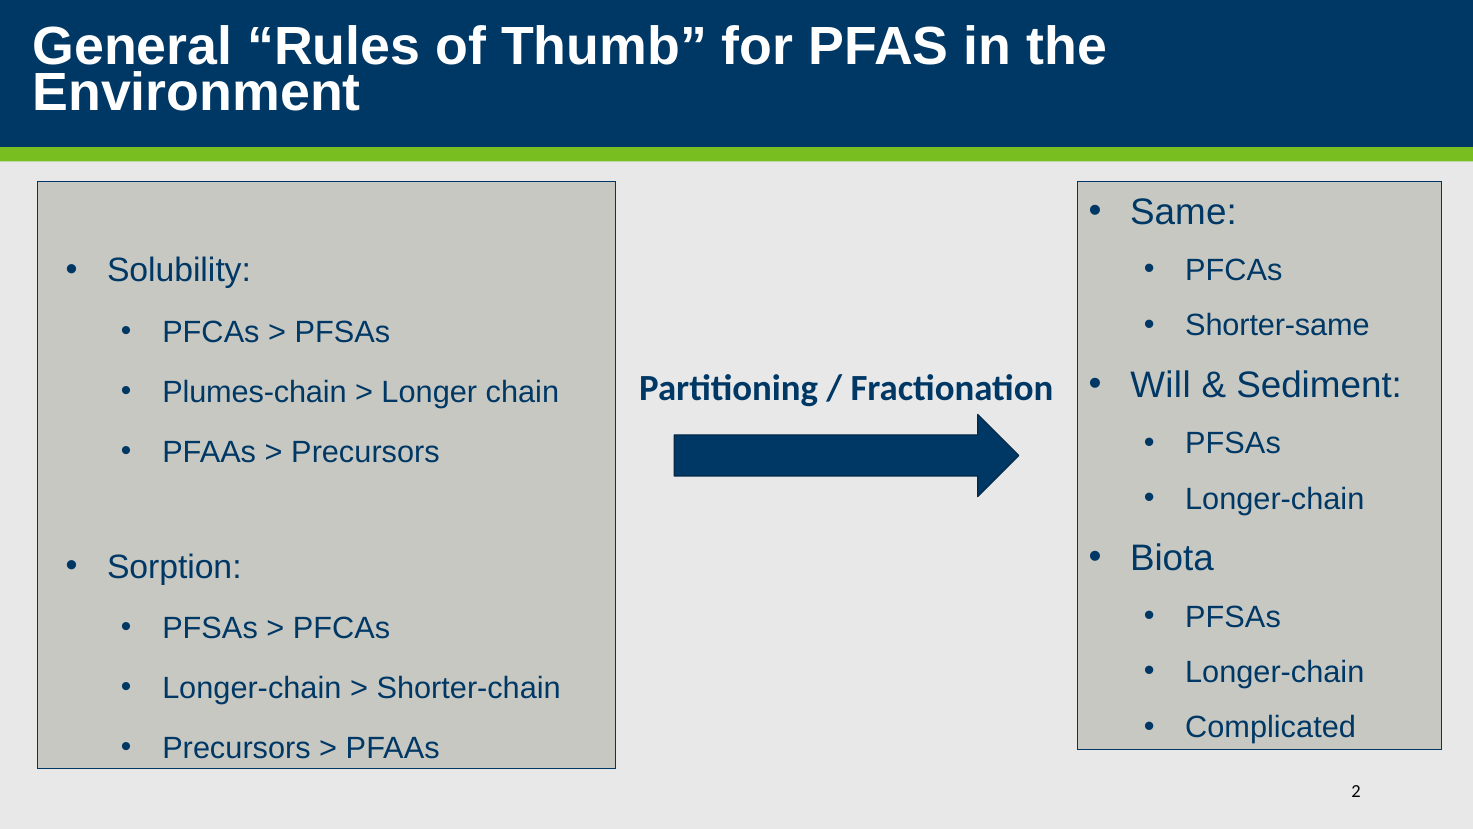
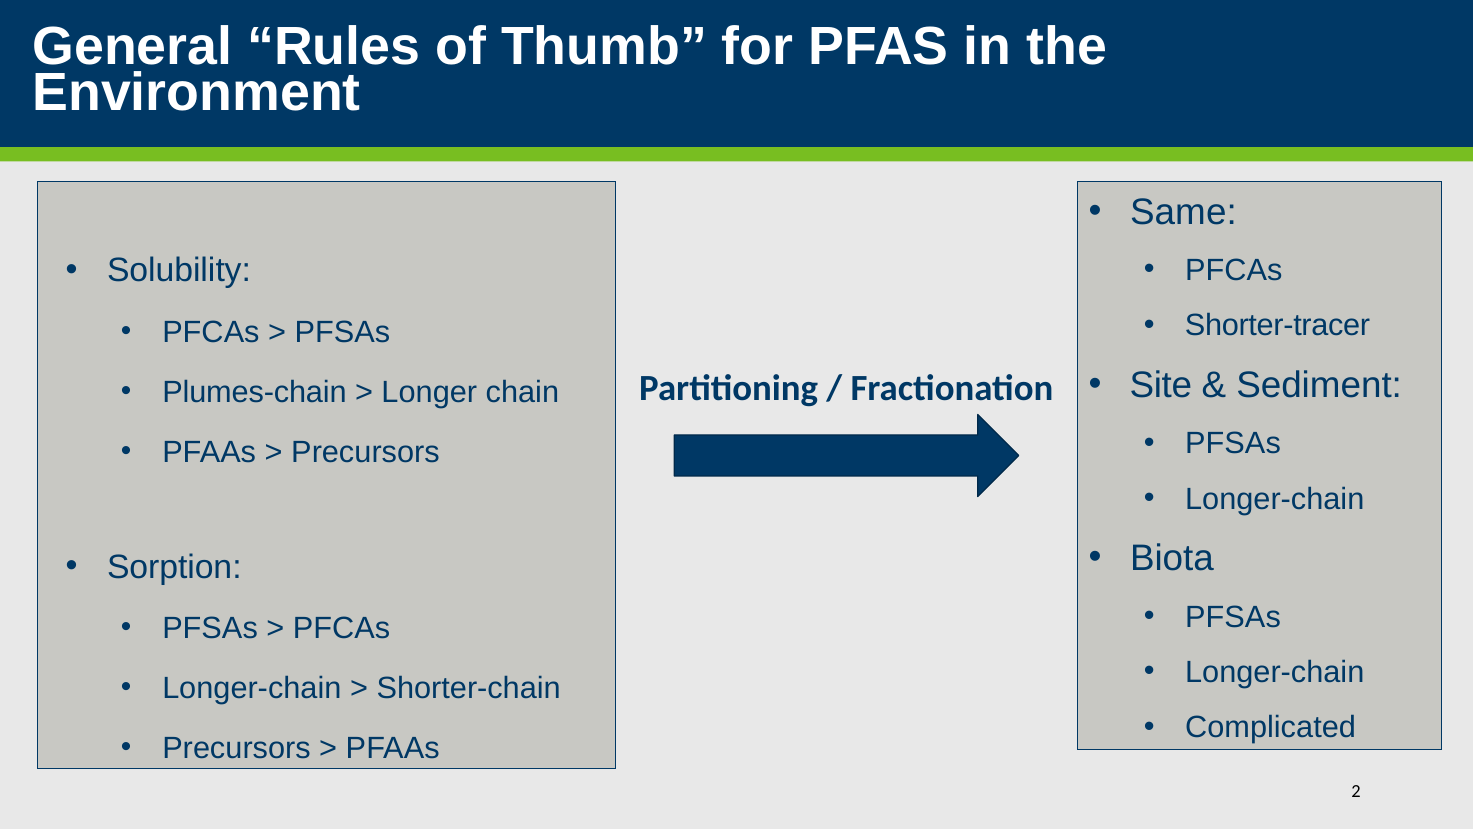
Shorter-same: Shorter-same -> Shorter-tracer
Will: Will -> Site
